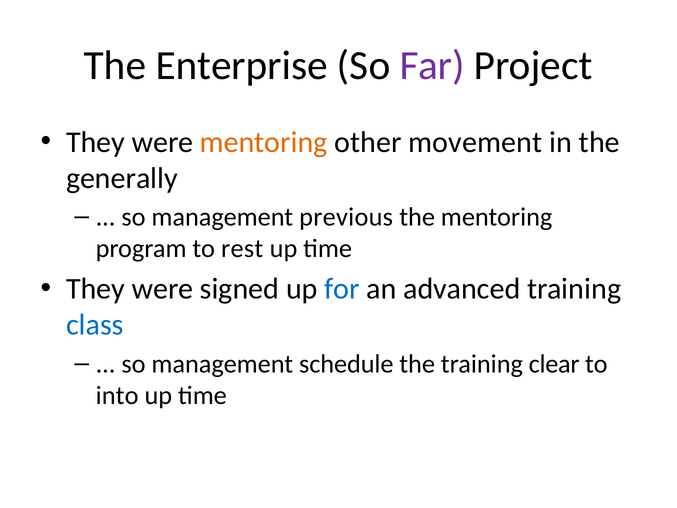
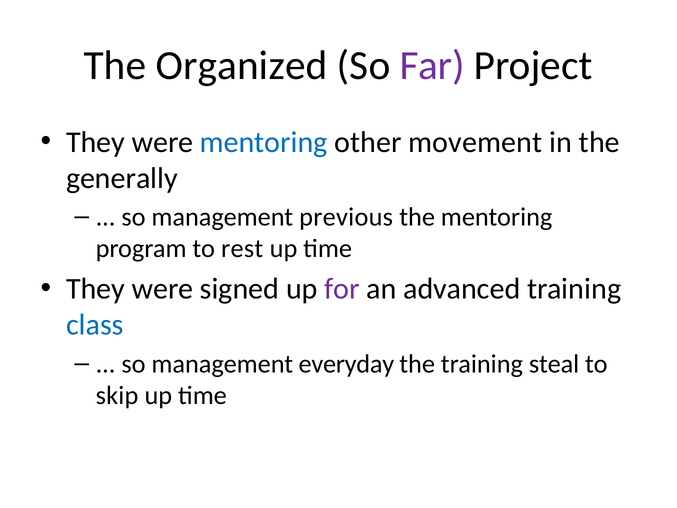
Enterprise: Enterprise -> Organized
mentoring at (264, 142) colour: orange -> blue
for colour: blue -> purple
schedule: schedule -> everyday
clear: clear -> steal
into: into -> skip
